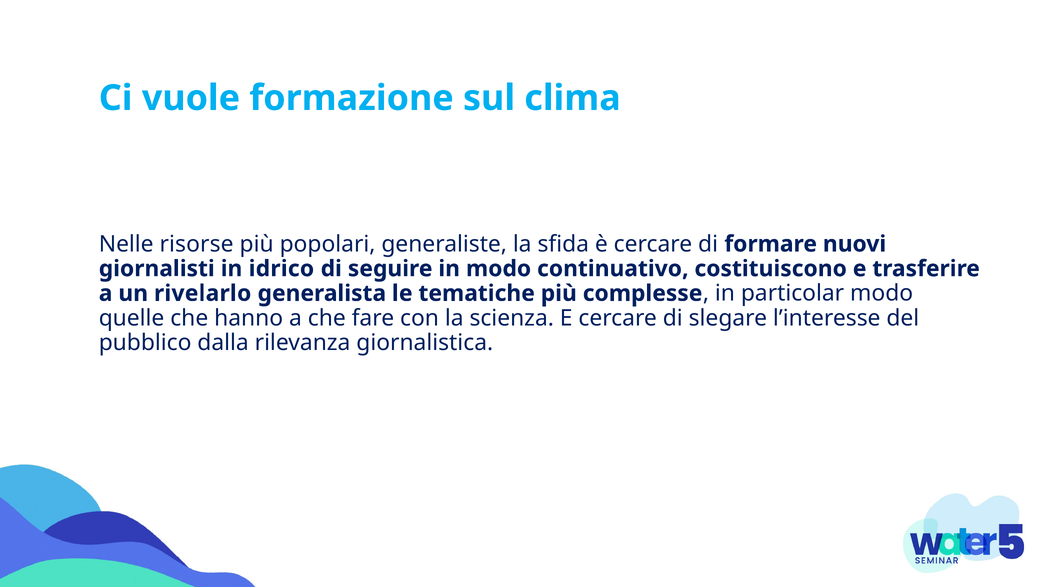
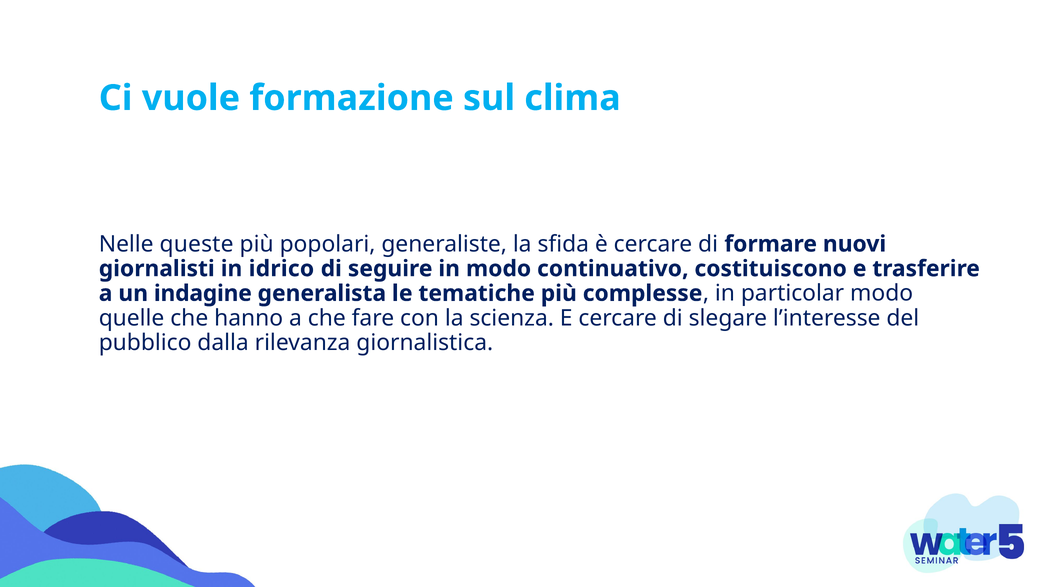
risorse: risorse -> queste
rivelarlo: rivelarlo -> indagine
